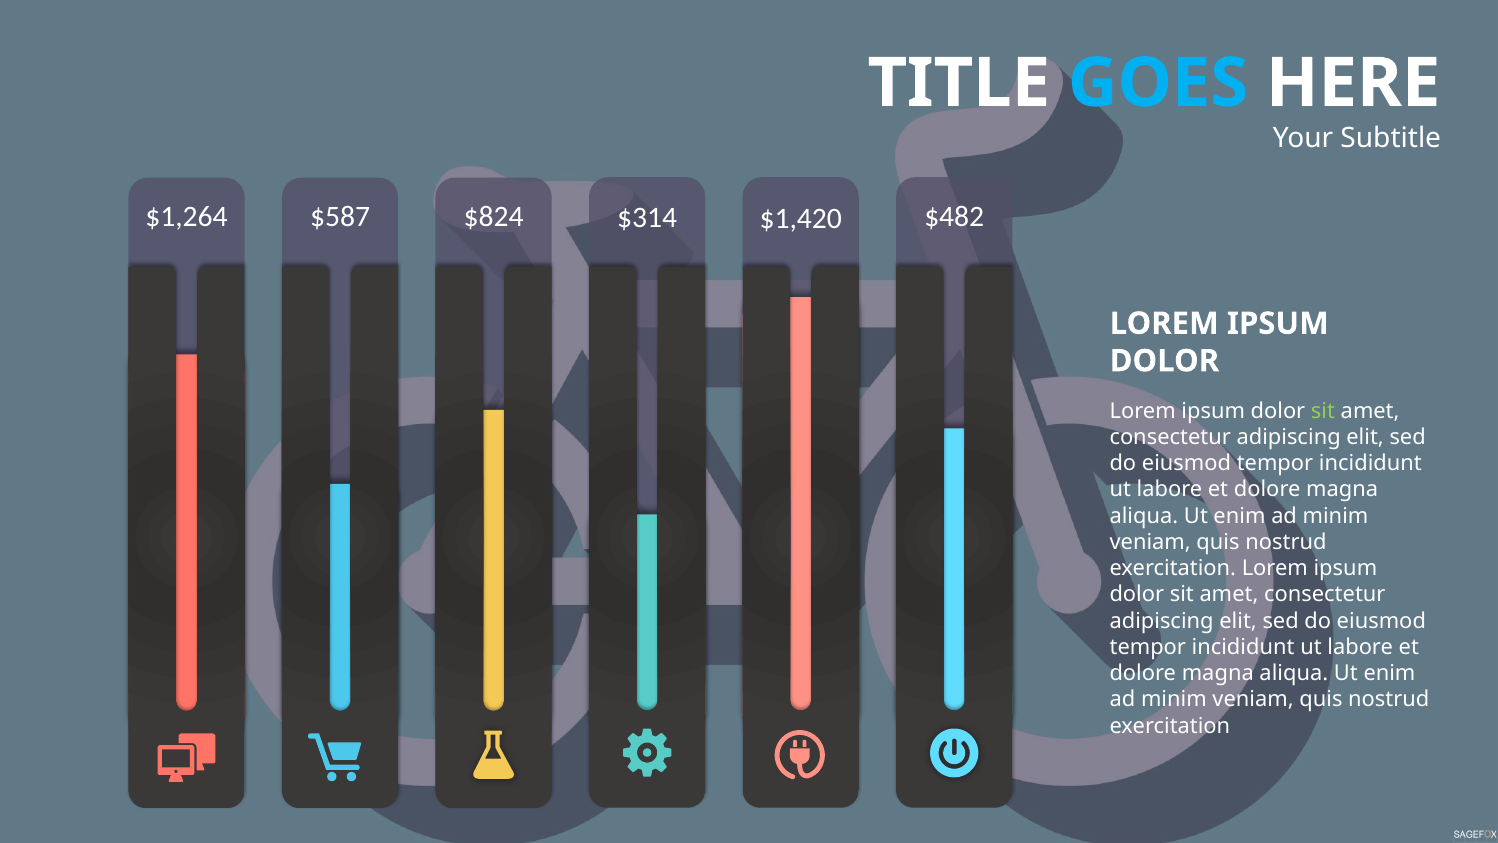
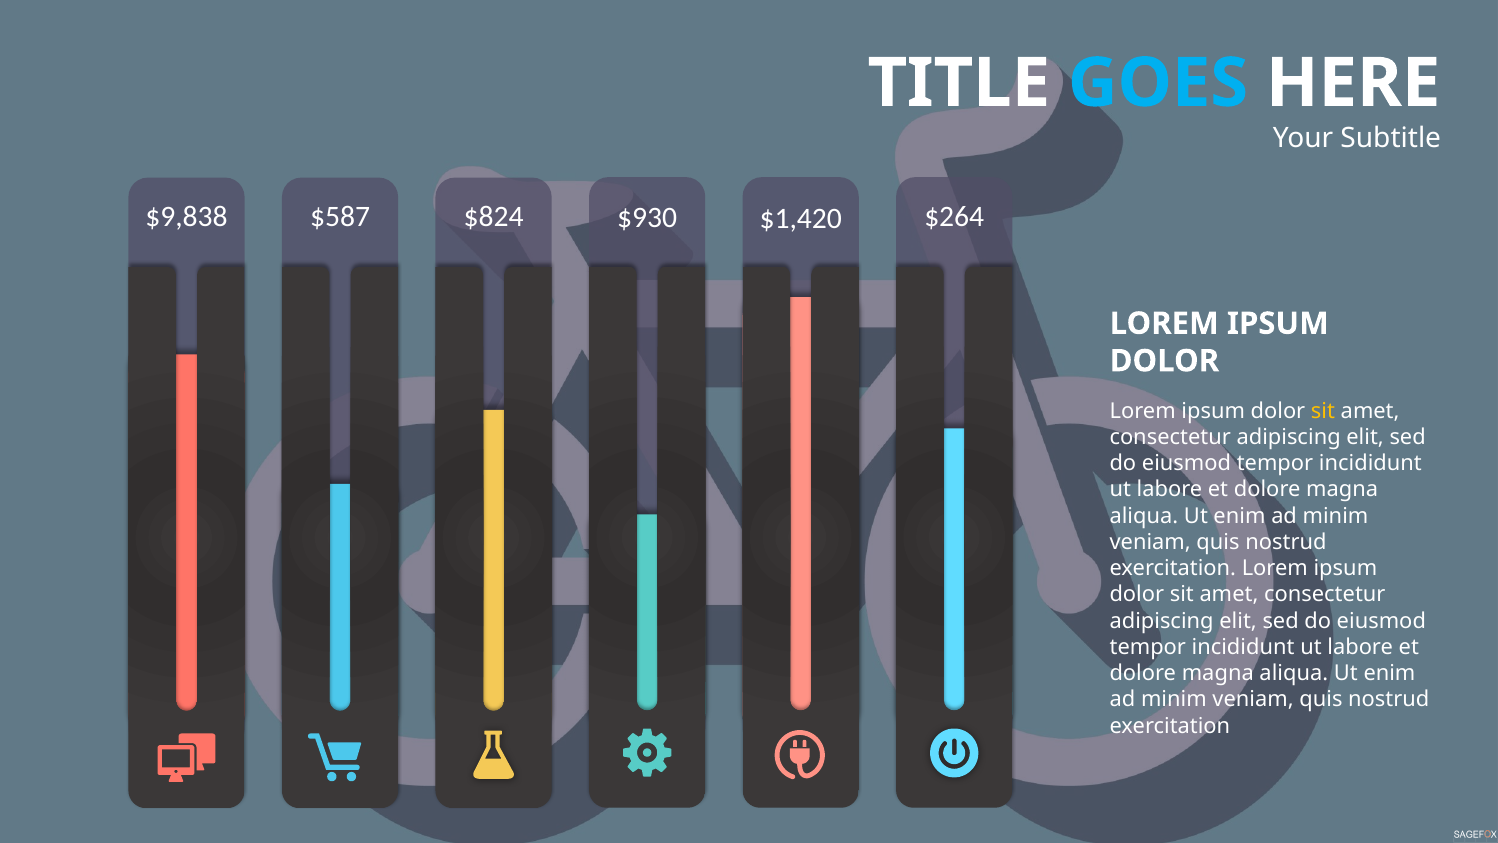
$1,264: $1,264 -> $9,838
$314: $314 -> $930
$482: $482 -> $264
sit at (1323, 411) colour: light green -> yellow
